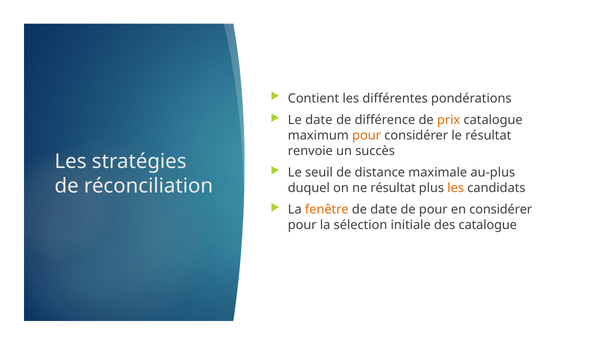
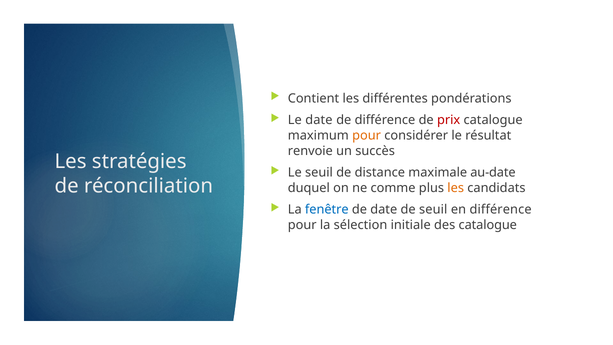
prix colour: orange -> red
au-plus: au-plus -> au-date
ne résultat: résultat -> comme
fenêtre colour: orange -> blue
de pour: pour -> seuil
en considérer: considérer -> différence
